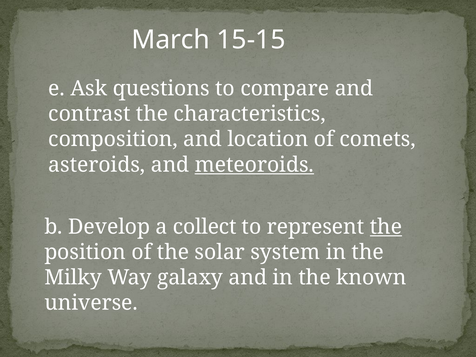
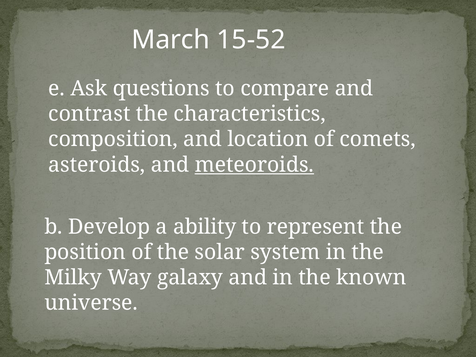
15-15: 15-15 -> 15-52
collect: collect -> ability
the at (386, 227) underline: present -> none
